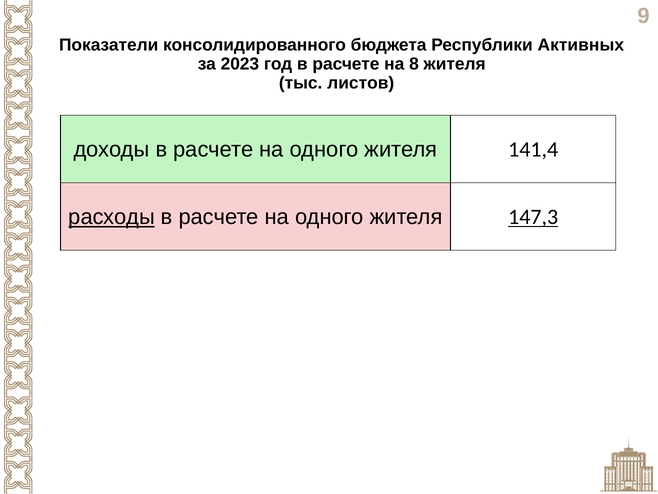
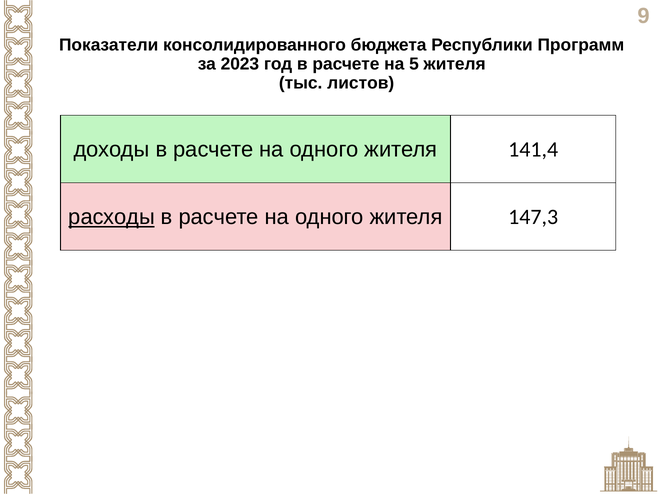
Активных: Активных -> Программ
8: 8 -> 5
147,3 underline: present -> none
